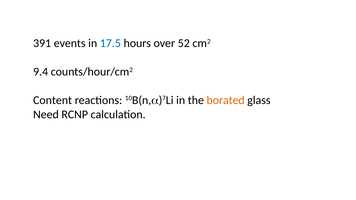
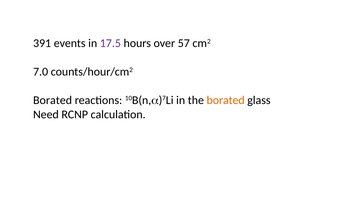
17.5 colour: blue -> purple
52: 52 -> 57
9.4: 9.4 -> 7.0
Content at (53, 100): Content -> Borated
